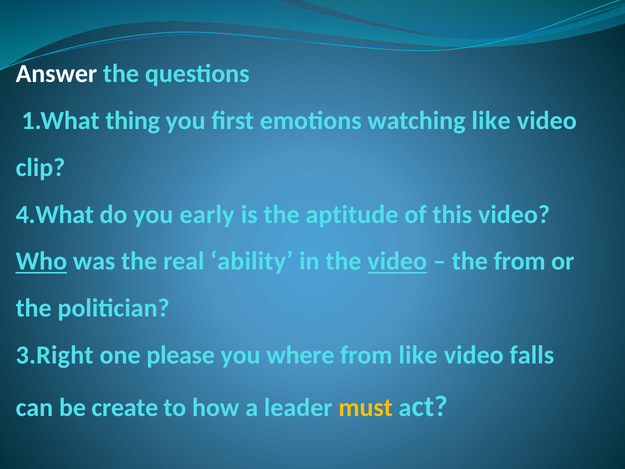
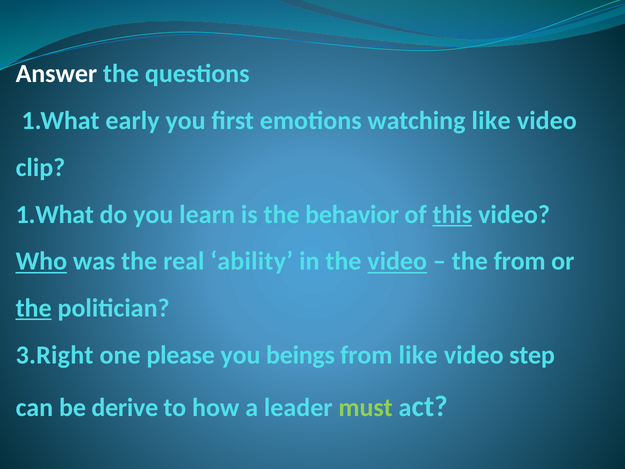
thing: thing -> early
4.What at (55, 214): 4.What -> 1.What
early: early -> learn
aptitude: aptitude -> behavior
this underline: none -> present
the at (34, 308) underline: none -> present
where: where -> beings
falls: falls -> step
create: create -> derive
must colour: yellow -> light green
